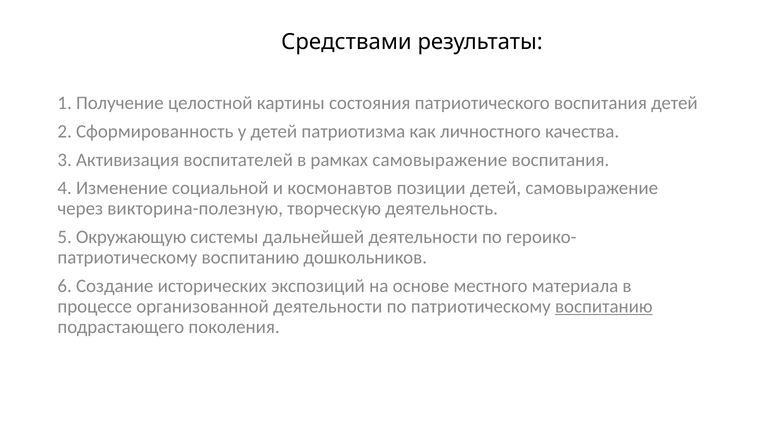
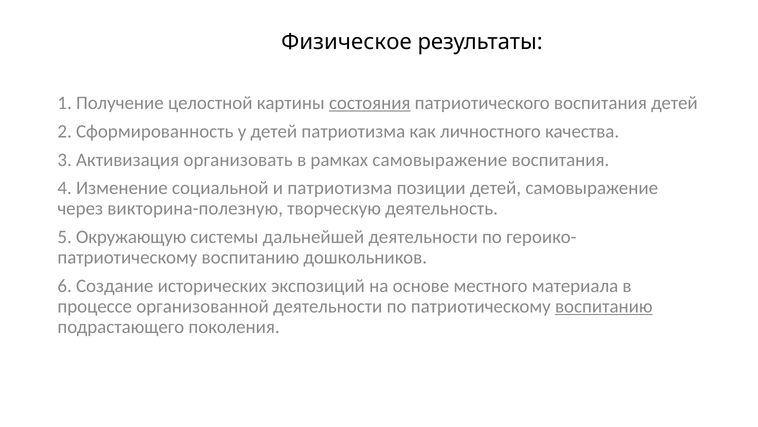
Средствами: Средствами -> Физическое
состояния underline: none -> present
воспитателей: воспитателей -> организовать
и космонавтов: космонавтов -> патриотизма
